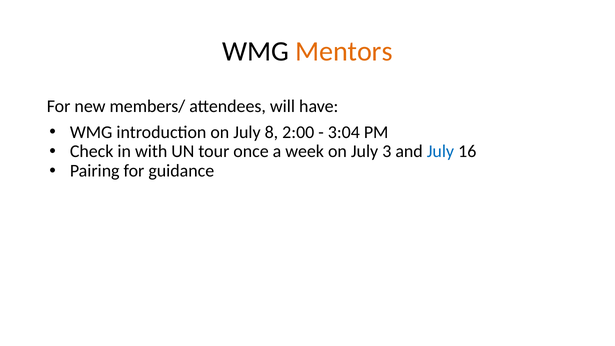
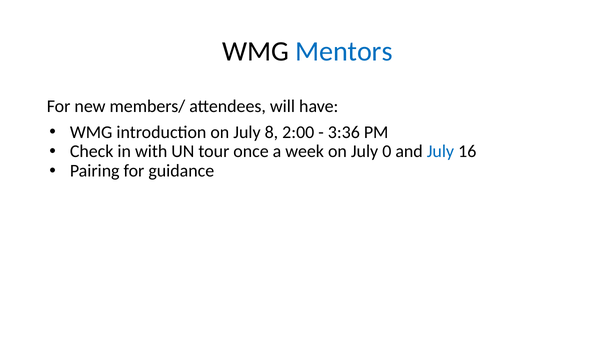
Mentors colour: orange -> blue
3:04: 3:04 -> 3:36
3: 3 -> 0
